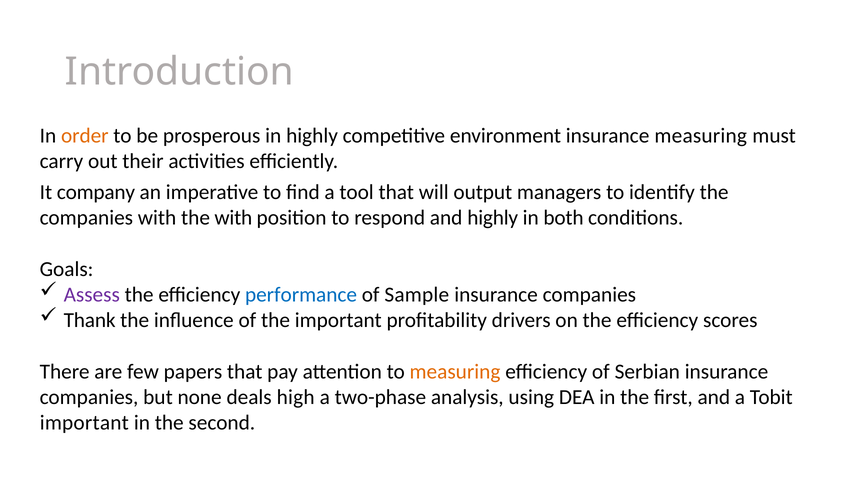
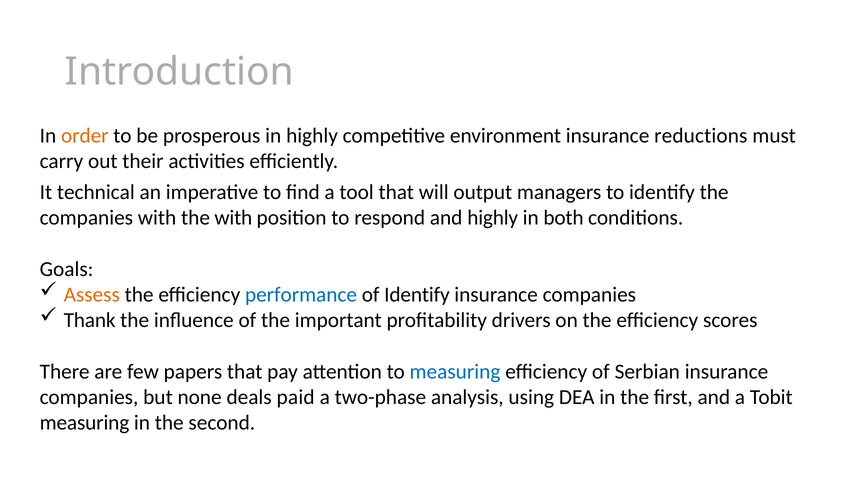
insurance measuring: measuring -> reductions
company: company -> technical
Assess colour: purple -> orange
of Sample: Sample -> Identify
measuring at (455, 371) colour: orange -> blue
high: high -> paid
important at (84, 422): important -> measuring
